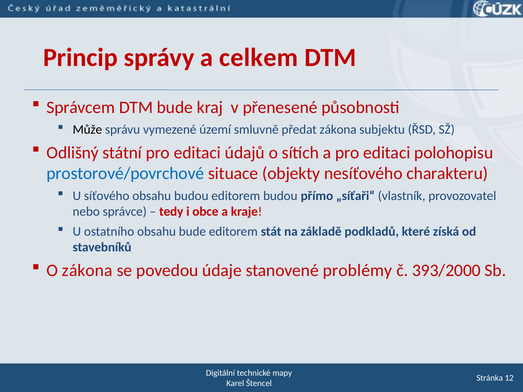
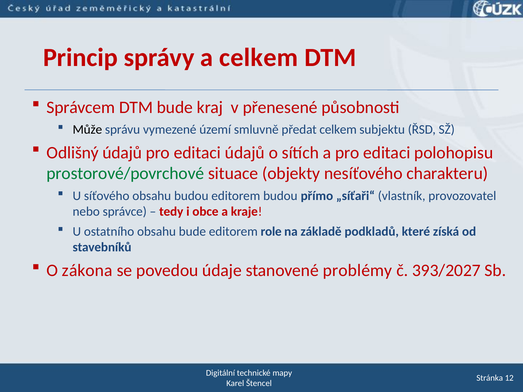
předat zákona: zákona -> celkem
Odlišný státní: státní -> údajů
prostorové/povrchové colour: blue -> green
stát: stát -> role
393/2000: 393/2000 -> 393/2027
